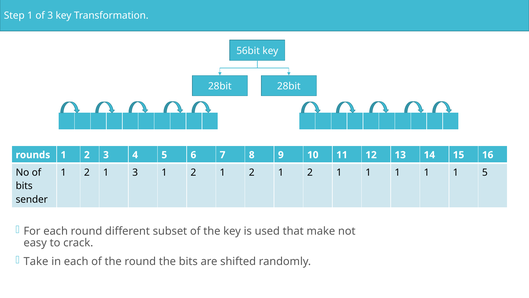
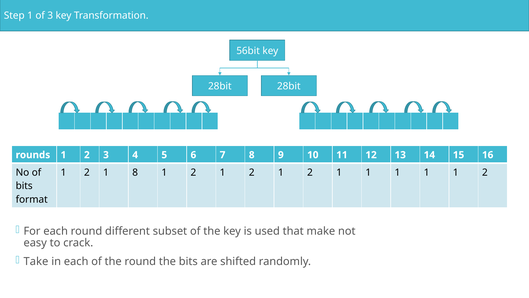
1 3: 3 -> 8
1 1 5: 5 -> 2
sender: sender -> format
